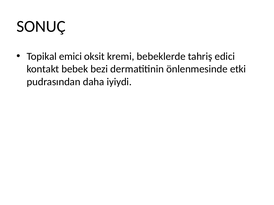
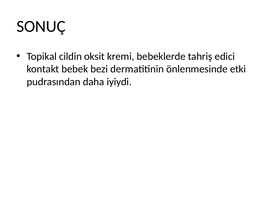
emici: emici -> cildin
